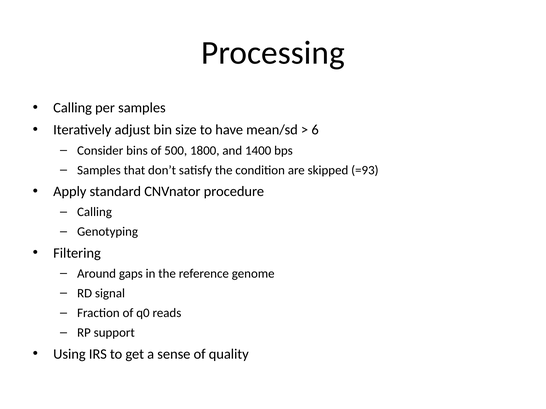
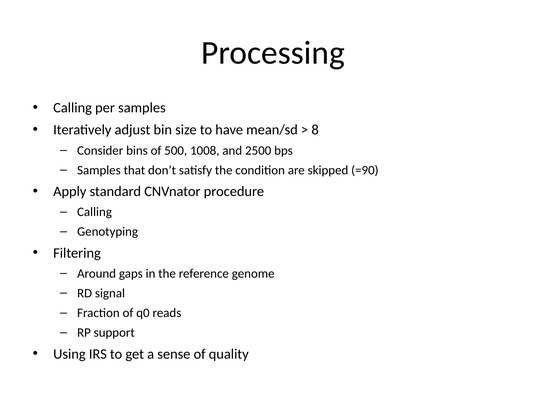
6: 6 -> 8
1800: 1800 -> 1008
1400: 1400 -> 2500
=93: =93 -> =90
